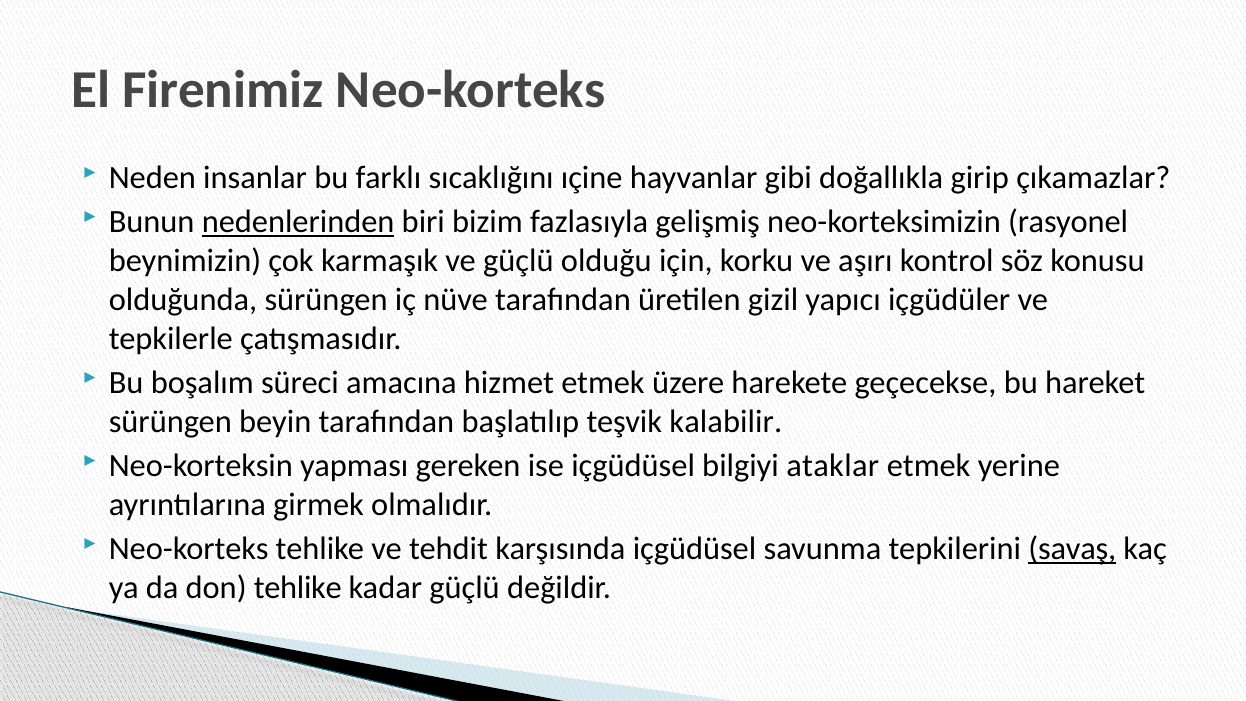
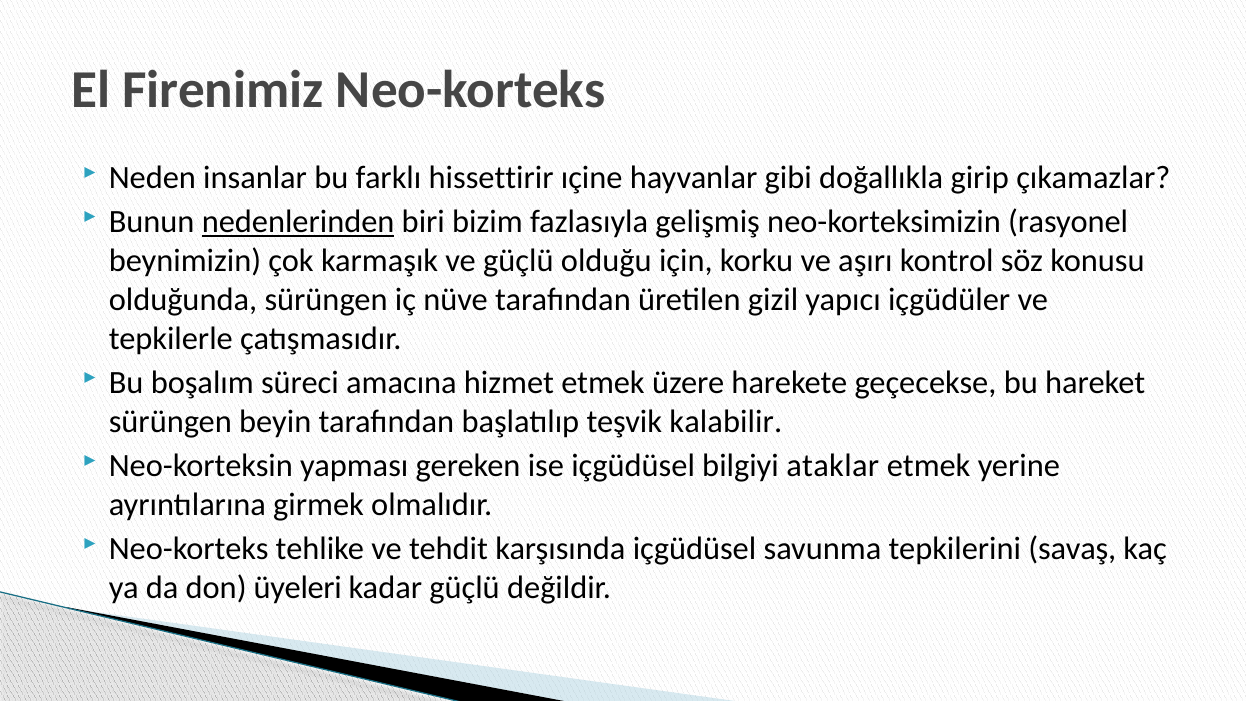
sıcaklığını: sıcaklığını -> hissettirir
savaş underline: present -> none
don tehlike: tehlike -> üyeleri
